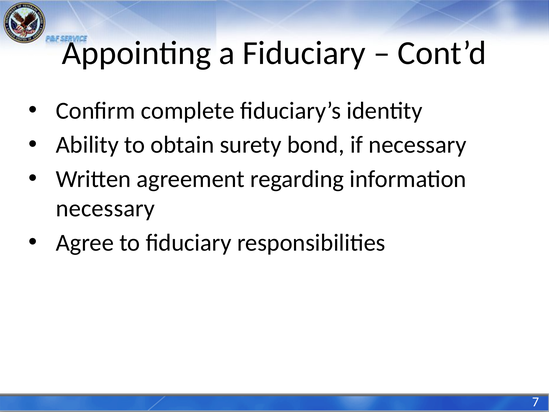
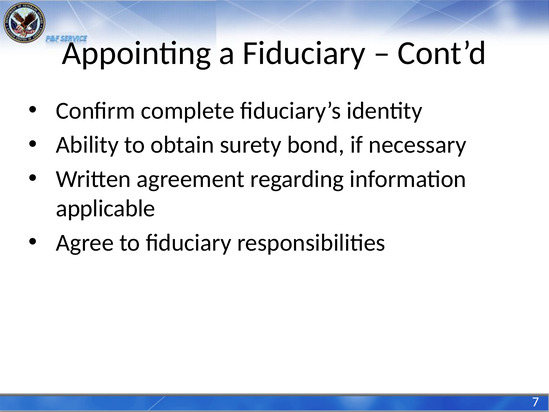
necessary at (105, 208): necessary -> applicable
